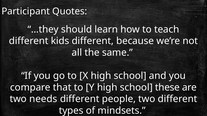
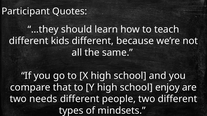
these: these -> enjoy
